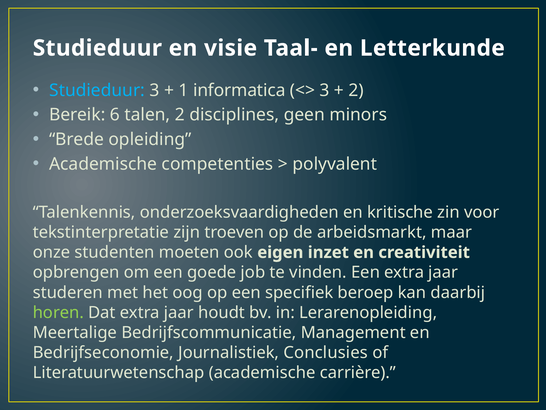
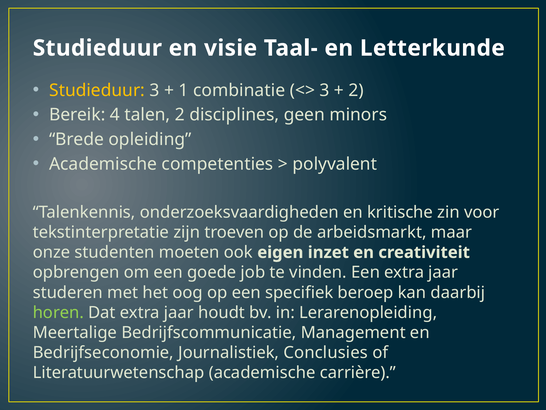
Studieduur at (97, 90) colour: light blue -> yellow
informatica: informatica -> combinatie
6: 6 -> 4
